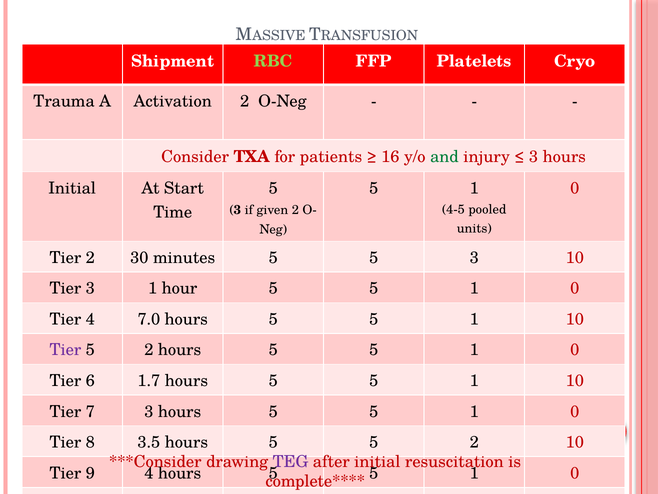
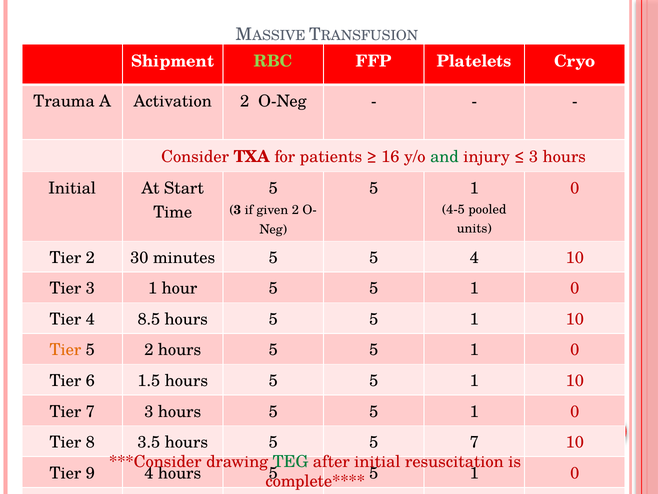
5 5 3: 3 -> 4
7.0: 7.0 -> 8.5
Tier at (65, 350) colour: purple -> orange
1.7: 1.7 -> 1.5
5 5 2: 2 -> 7
TEG colour: purple -> green
